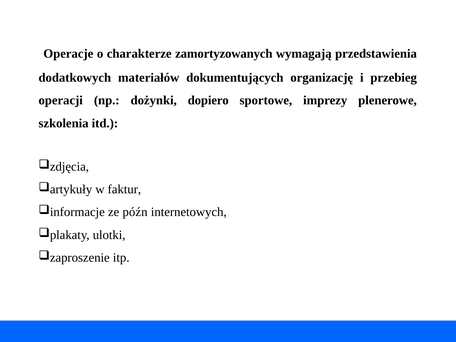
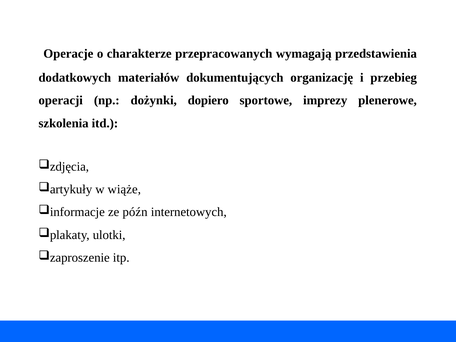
zamortyzowanych: zamortyzowanych -> przepracowanych
faktur: faktur -> wiąże
